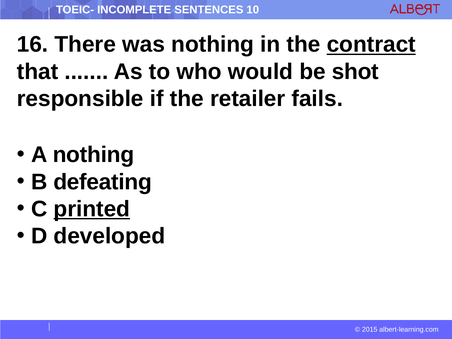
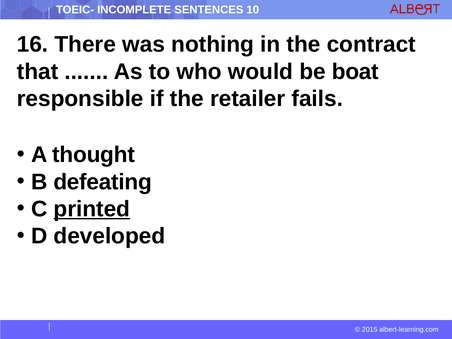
contract underline: present -> none
shot: shot -> boat
A nothing: nothing -> thought
